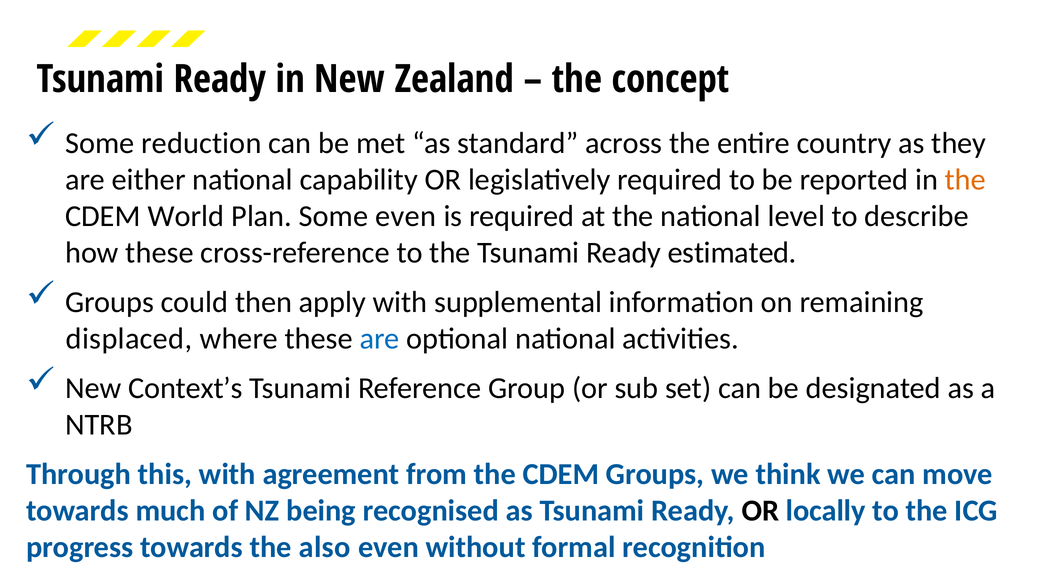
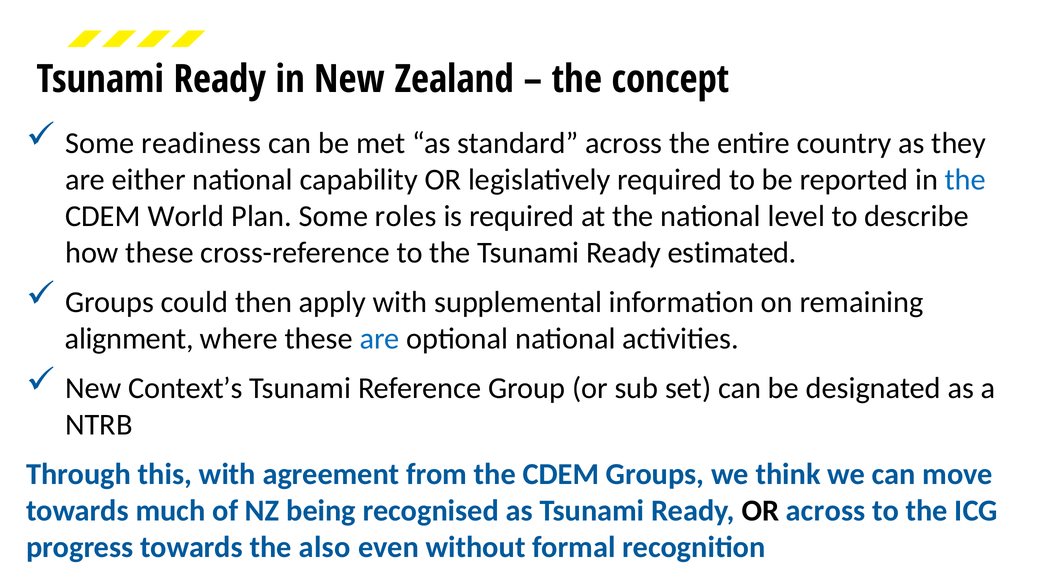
reduction: reduction -> readiness
the at (965, 180) colour: orange -> blue
Some even: even -> roles
displaced: displaced -> alignment
OR locally: locally -> across
